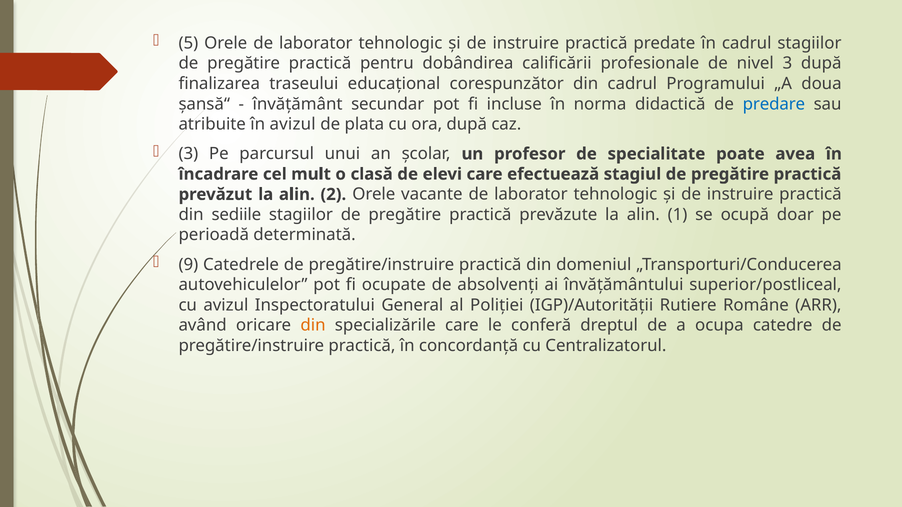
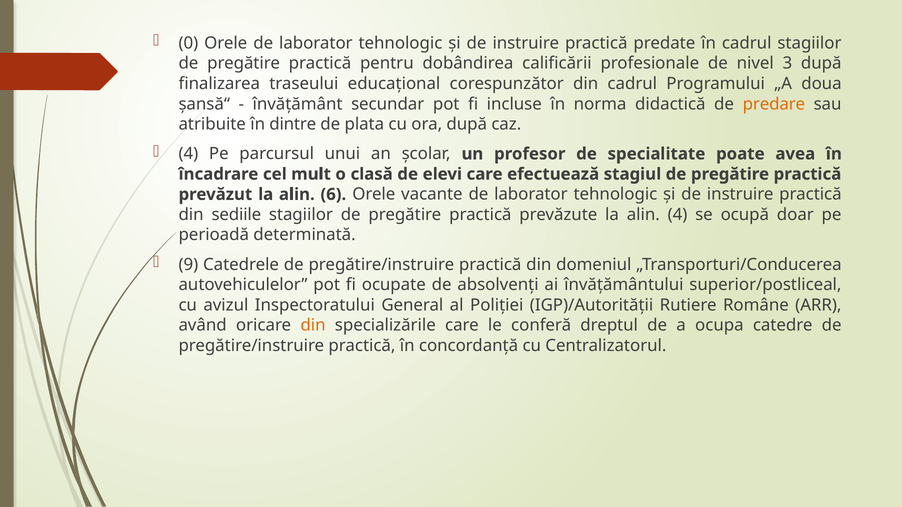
5: 5 -> 0
predare colour: blue -> orange
în avizul: avizul -> dintre
3 at (188, 154): 3 -> 4
2: 2 -> 6
alin 1: 1 -> 4
